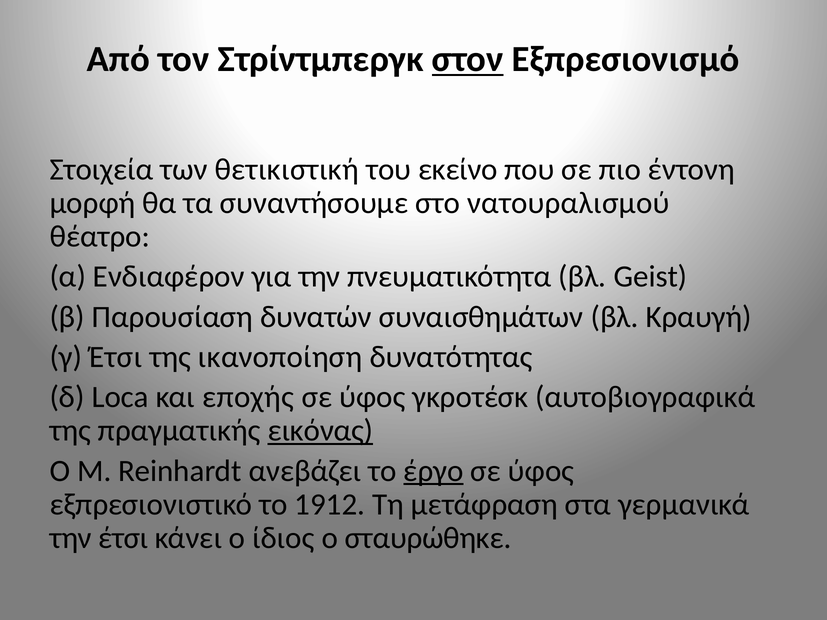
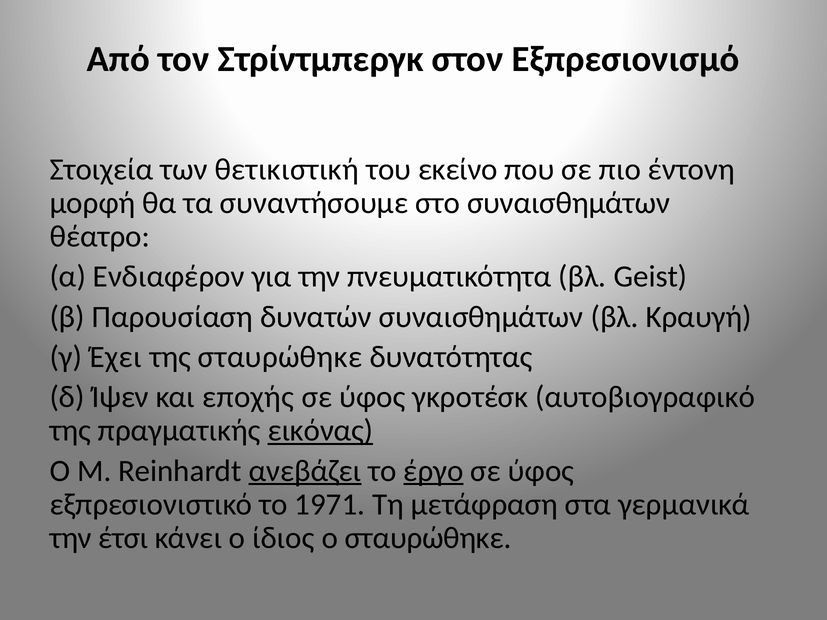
στον underline: present -> none
στο νατουραλισμού: νατουραλισμού -> συναισθημάτων
γ Έτσι: Έτσι -> Έχει
της ικανοποίηση: ικανοποίηση -> σταυρώθηκε
Loca: Loca -> Ίψεν
αυτοβιογραφικά: αυτοβιογραφικά -> αυτοβιογραφικό
ανεβάζει underline: none -> present
1912: 1912 -> 1971
